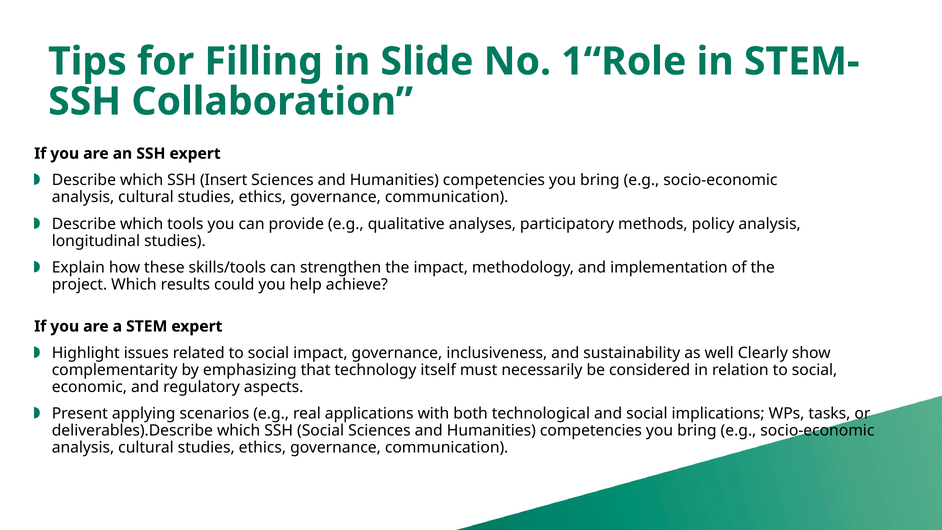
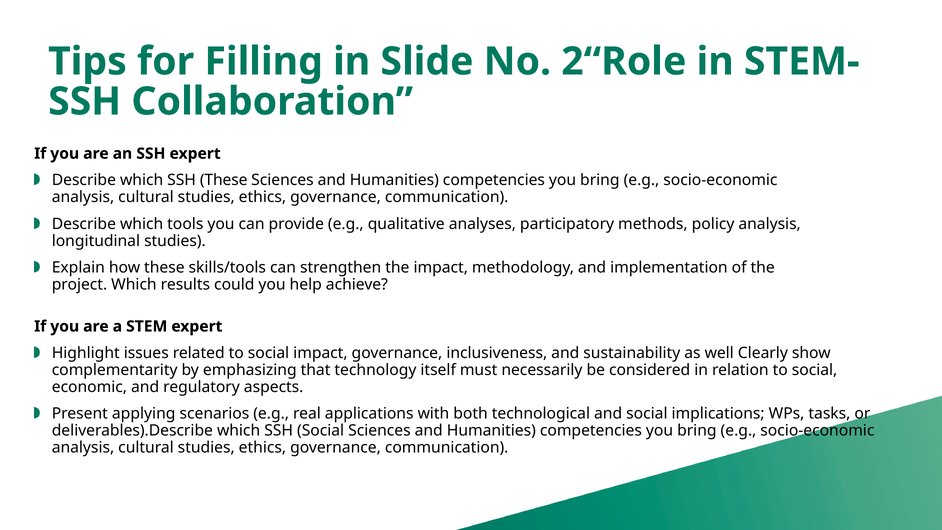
1“Role: 1“Role -> 2“Role
SSH Insert: Insert -> These
